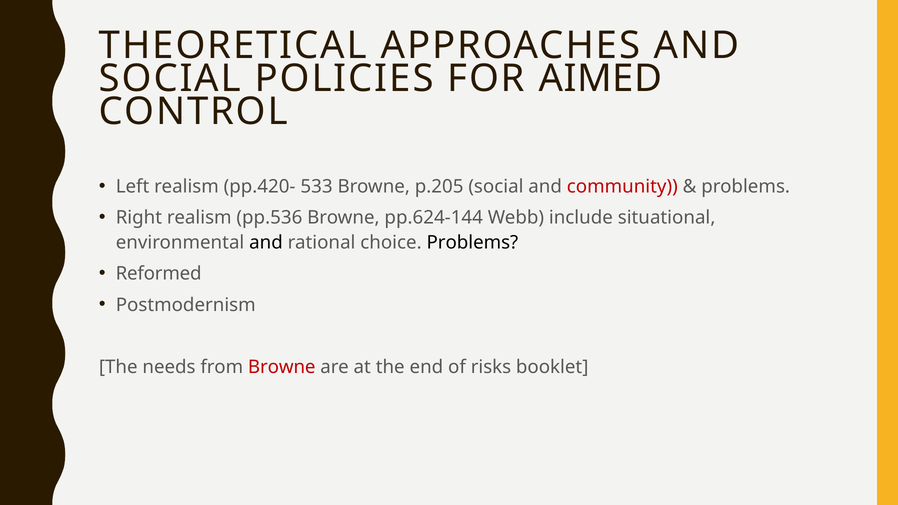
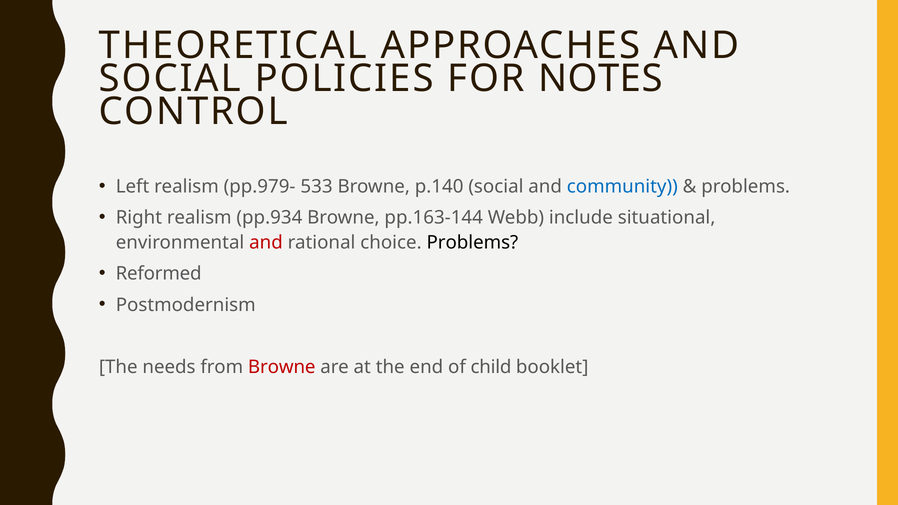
AIMED: AIMED -> NOTES
pp.420-: pp.420- -> pp.979-
p.205: p.205 -> p.140
community colour: red -> blue
pp.536: pp.536 -> pp.934
pp.624-144: pp.624-144 -> pp.163-144
and at (266, 242) colour: black -> red
risks: risks -> child
